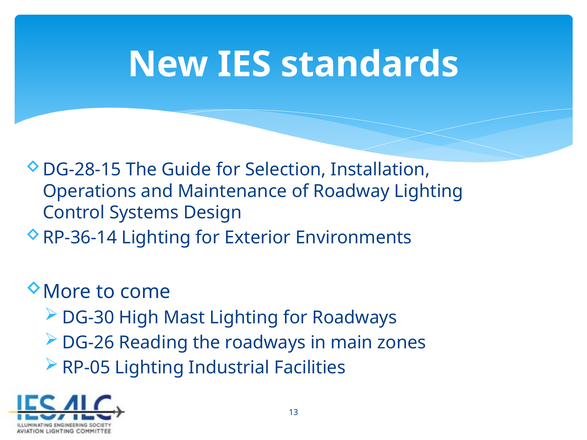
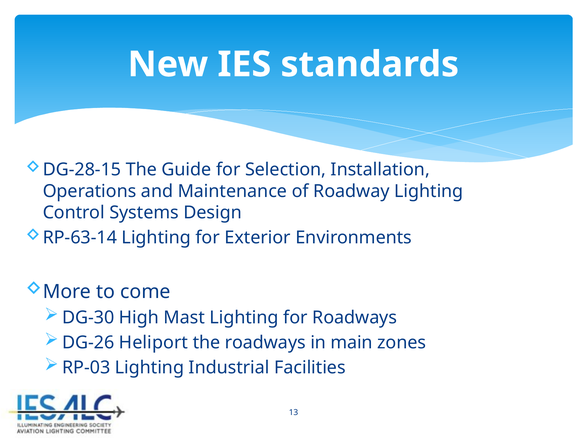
RP-36-14: RP-36-14 -> RP-63-14
Reading: Reading -> Heliport
RP-05: RP-05 -> RP-03
